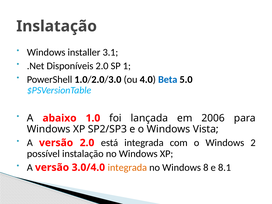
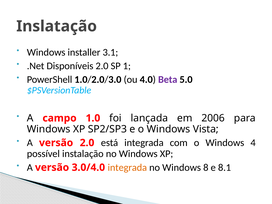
Beta colour: blue -> purple
abaixo: abaixo -> campo
2: 2 -> 4
